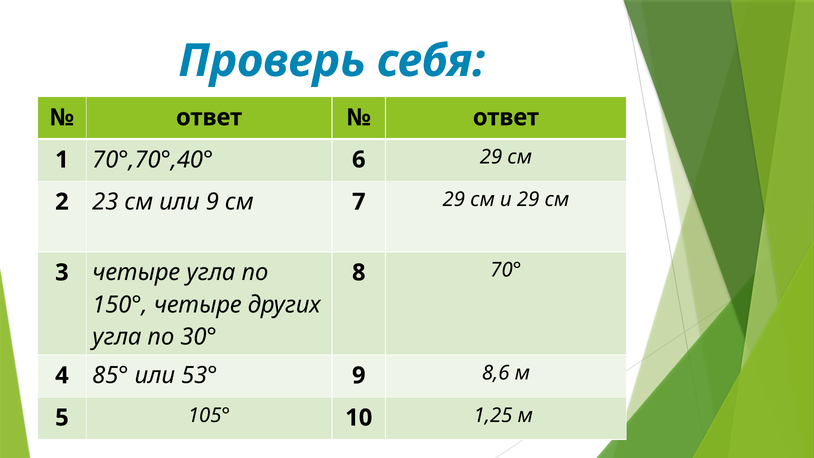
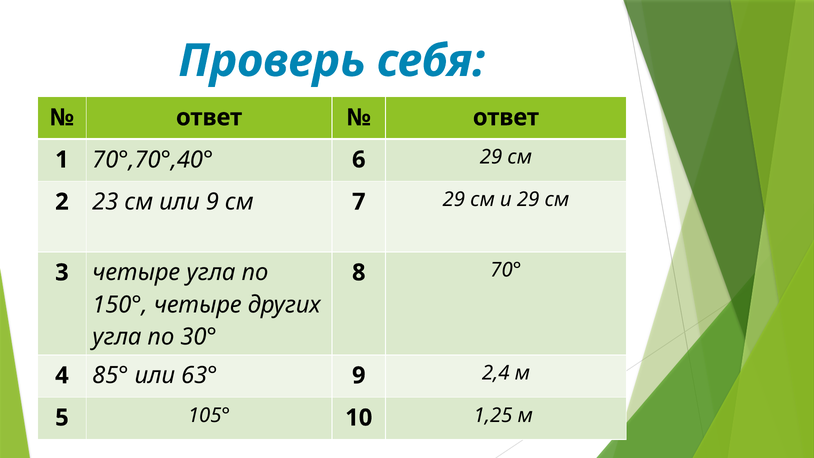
53°: 53° -> 63°
8,6: 8,6 -> 2,4
